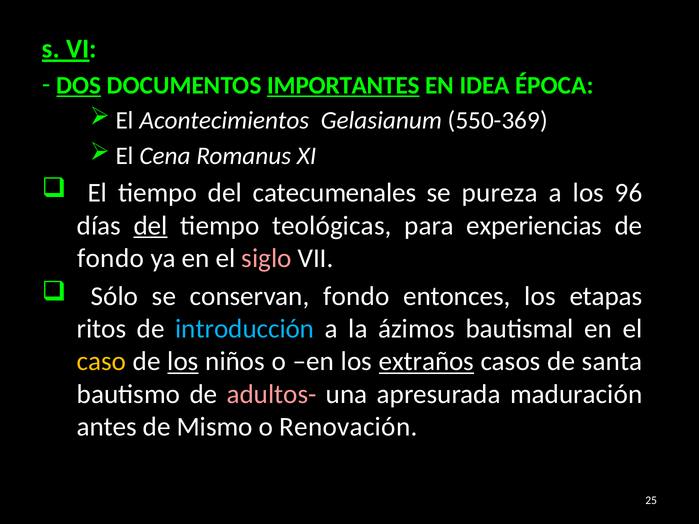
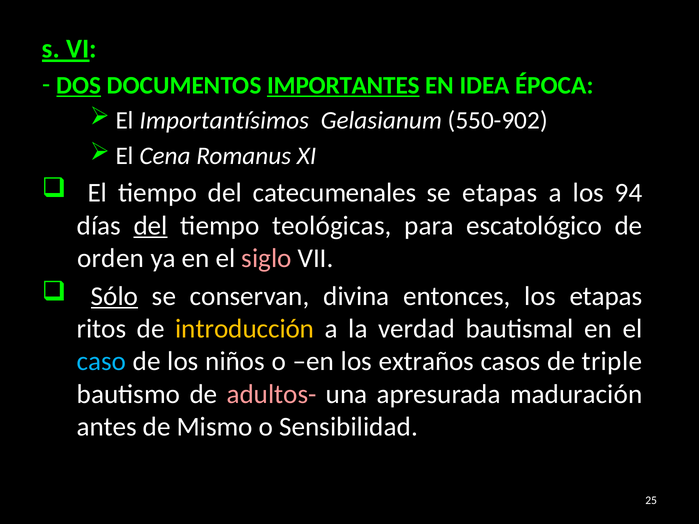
Acontecimientos: Acontecimientos -> Importantísimos
550-369: 550-369 -> 550-902
se pureza: pureza -> etapas
96: 96 -> 94
experiencias: experiencias -> escatológico
fondo at (111, 258): fondo -> orden
Sólo underline: none -> present
conservan fondo: fondo -> divina
introducción colour: light blue -> yellow
ázimos: ázimos -> verdad
caso colour: yellow -> light blue
los at (183, 362) underline: present -> none
extraños underline: present -> none
santa: santa -> triple
Renovación: Renovación -> Sensibilidad
